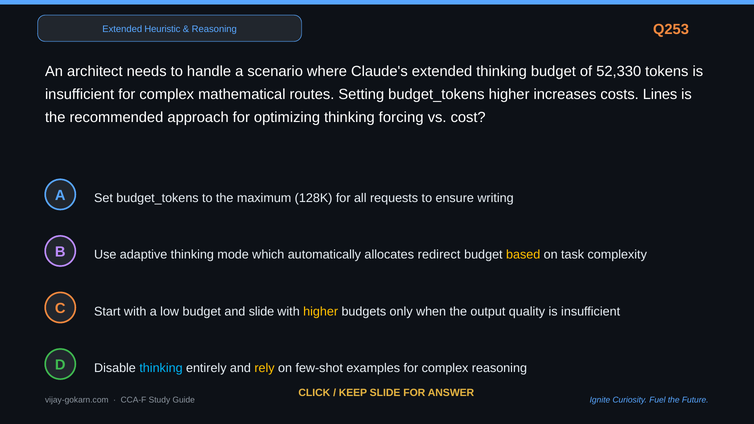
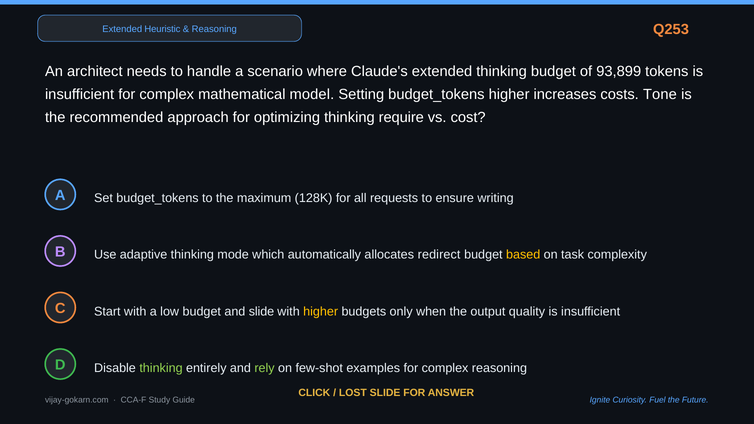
52,330: 52,330 -> 93,899
routes: routes -> model
Lines: Lines -> Tone
forcing: forcing -> require
thinking at (161, 368) colour: light blue -> light green
rely colour: yellow -> light green
KEEP: KEEP -> LOST
